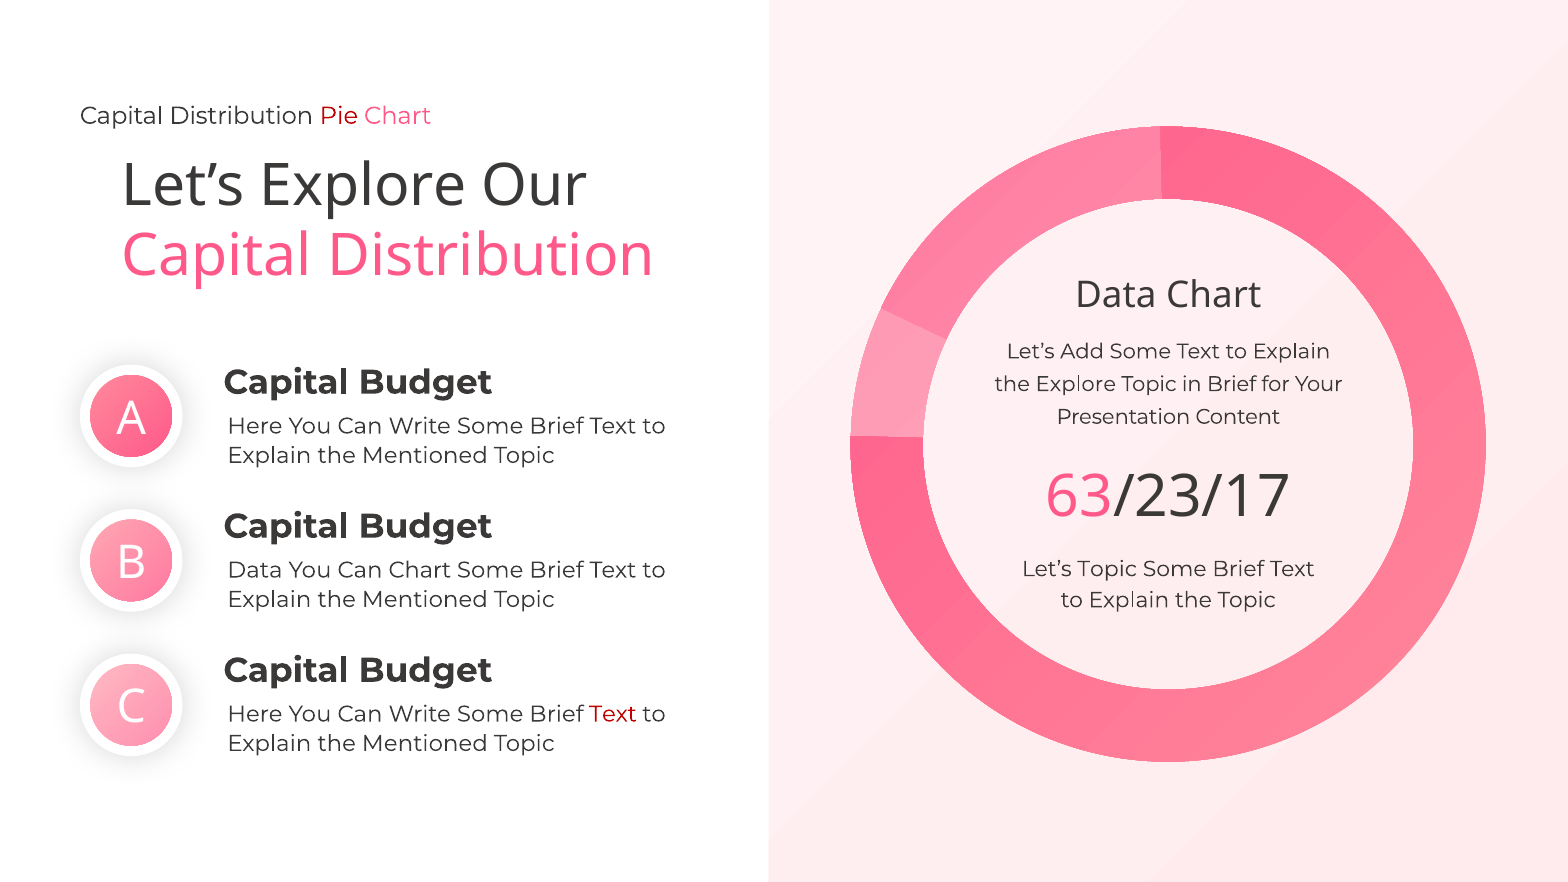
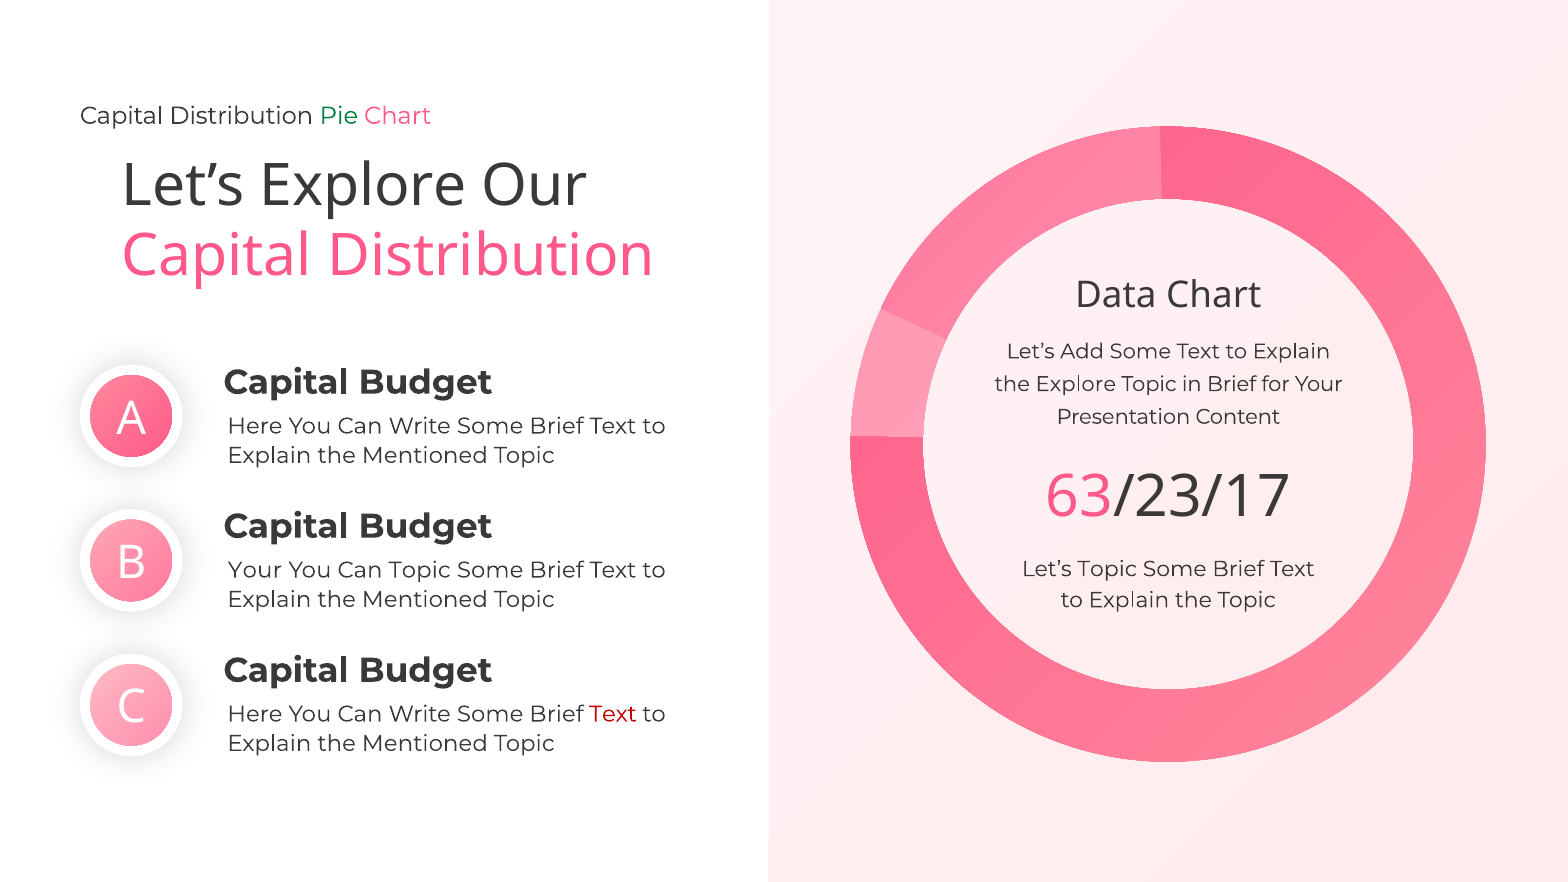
Pie colour: red -> green
Data at (255, 570): Data -> Your
Can Chart: Chart -> Topic
